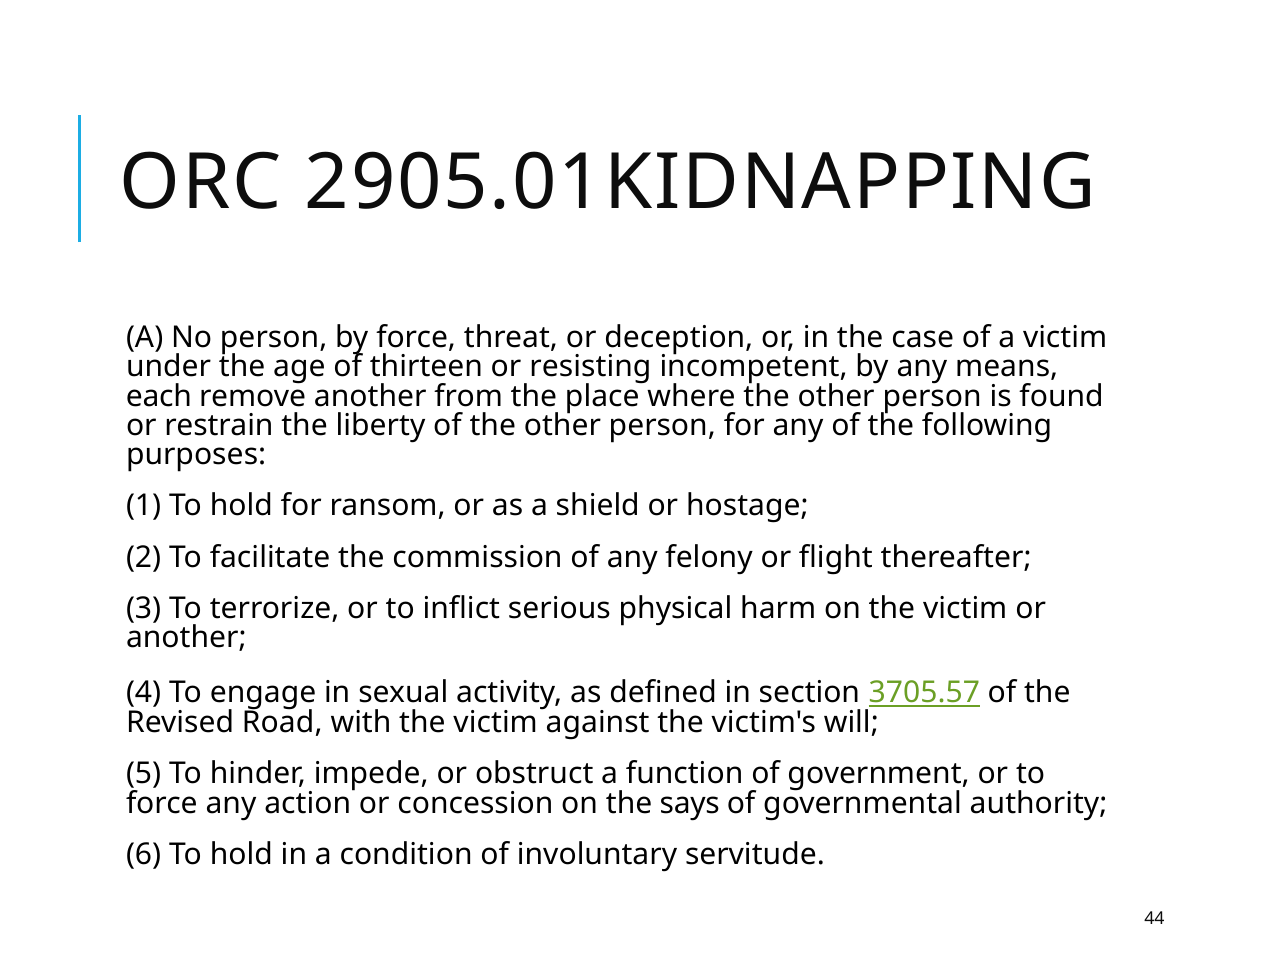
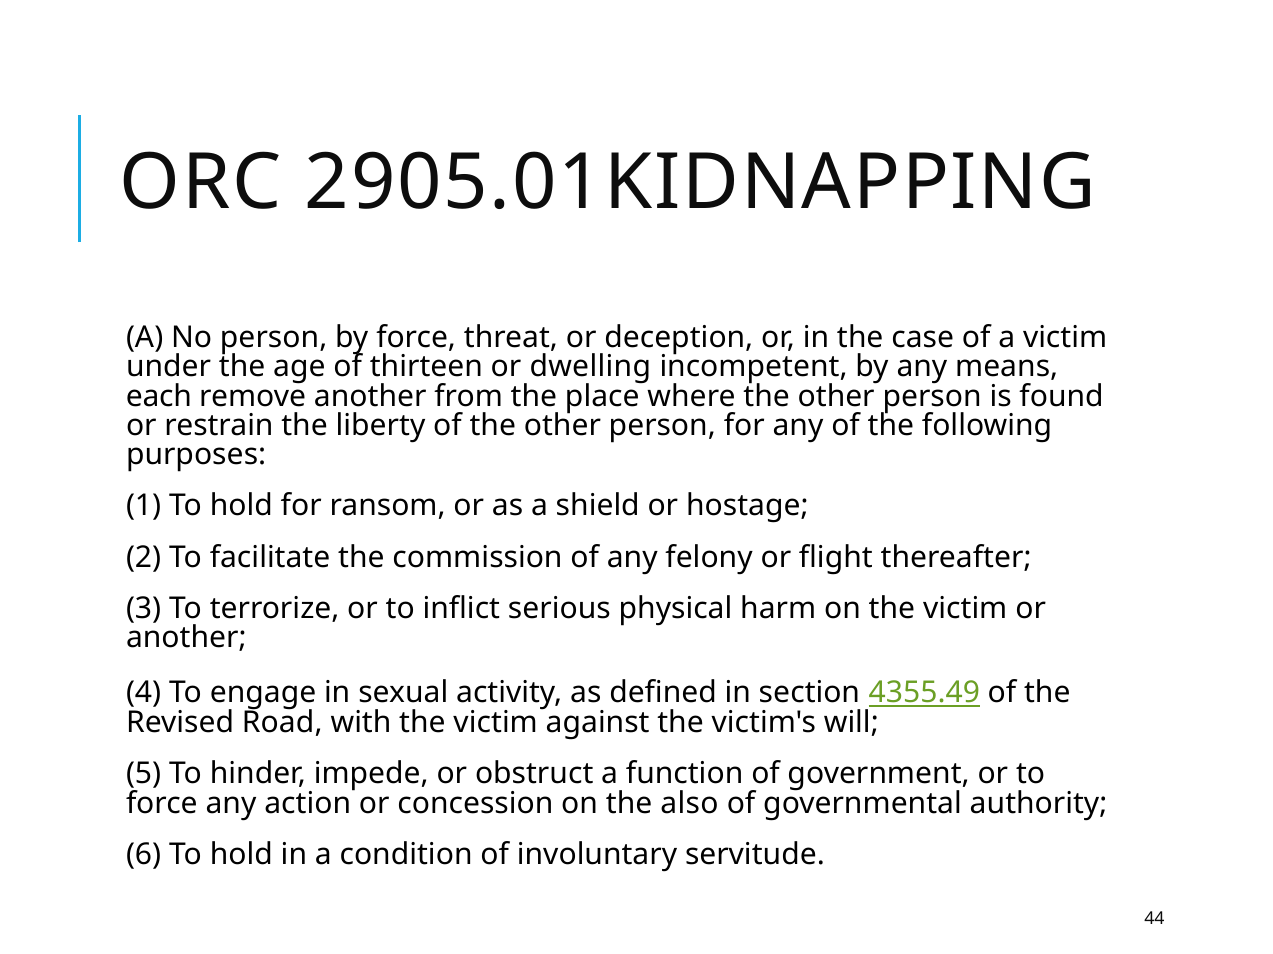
resisting: resisting -> dwelling
3705.57: 3705.57 -> 4355.49
says: says -> also
